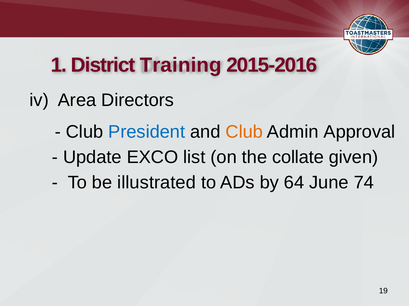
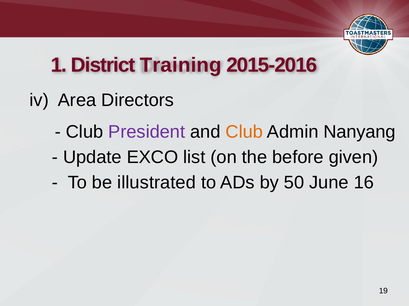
President colour: blue -> purple
Approval: Approval -> Nanyang
collate: collate -> before
64: 64 -> 50
74: 74 -> 16
